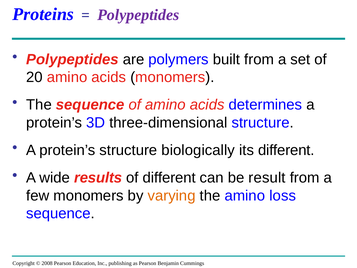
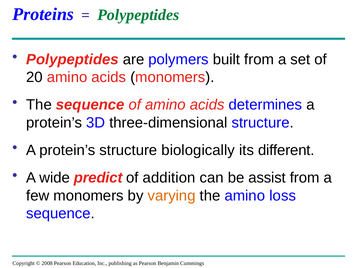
Polypeptides at (138, 15) colour: purple -> green
results: results -> predict
of different: different -> addition
result: result -> assist
